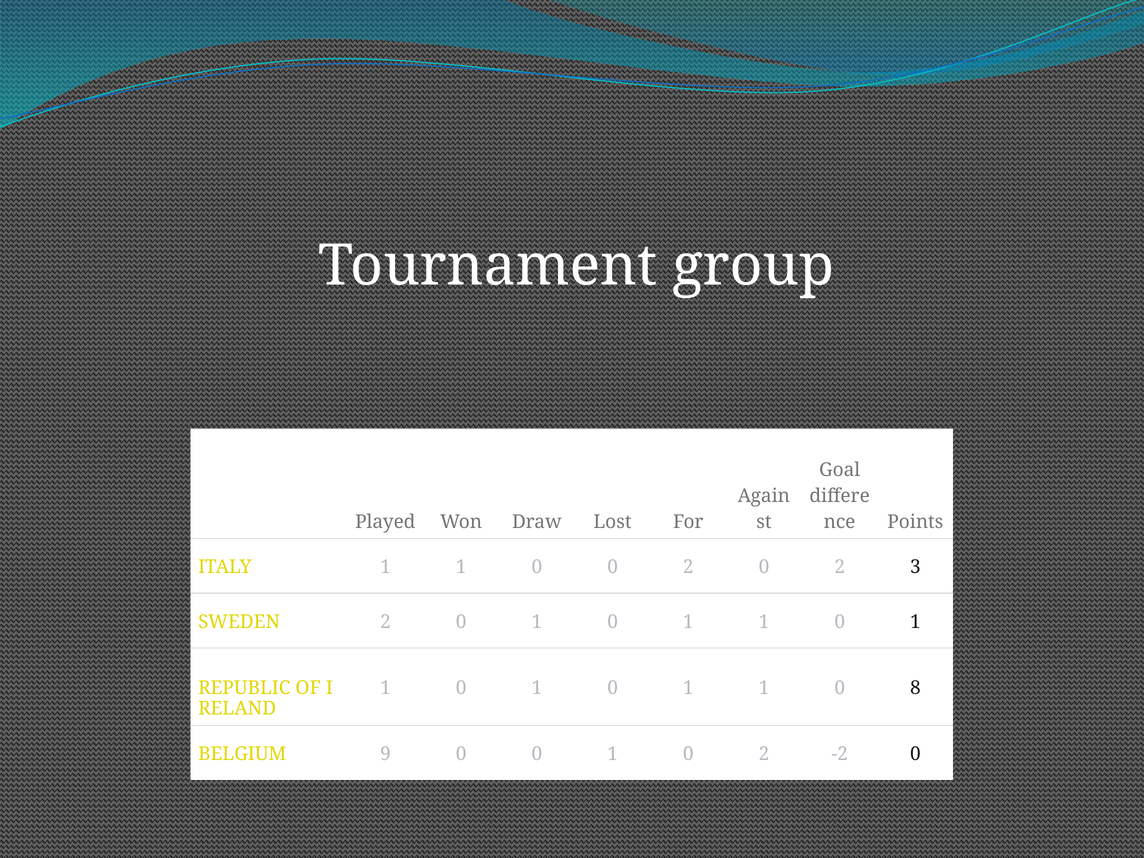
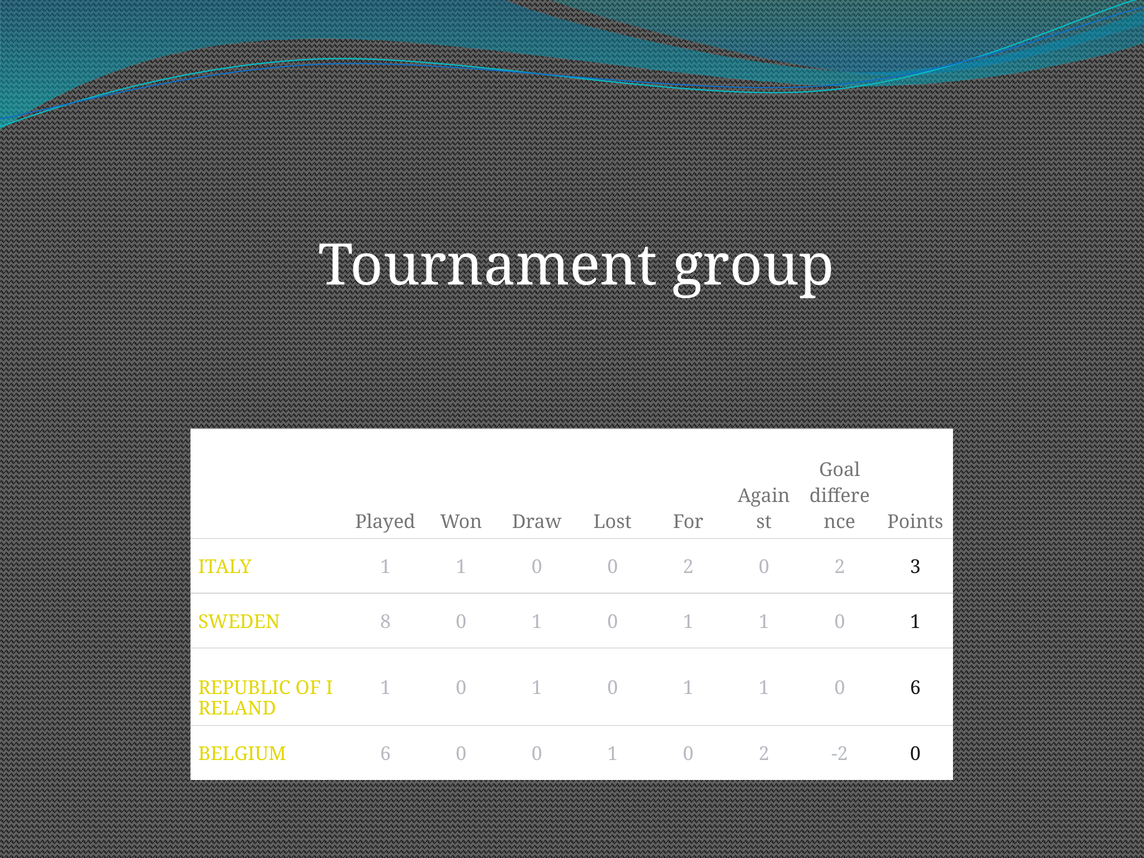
SWEDEN 2: 2 -> 8
0 8: 8 -> 6
BELGIUM 9: 9 -> 6
